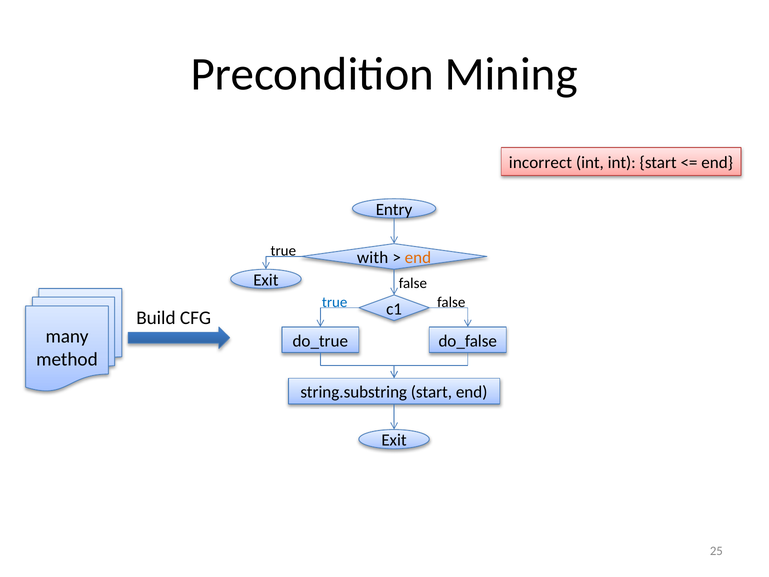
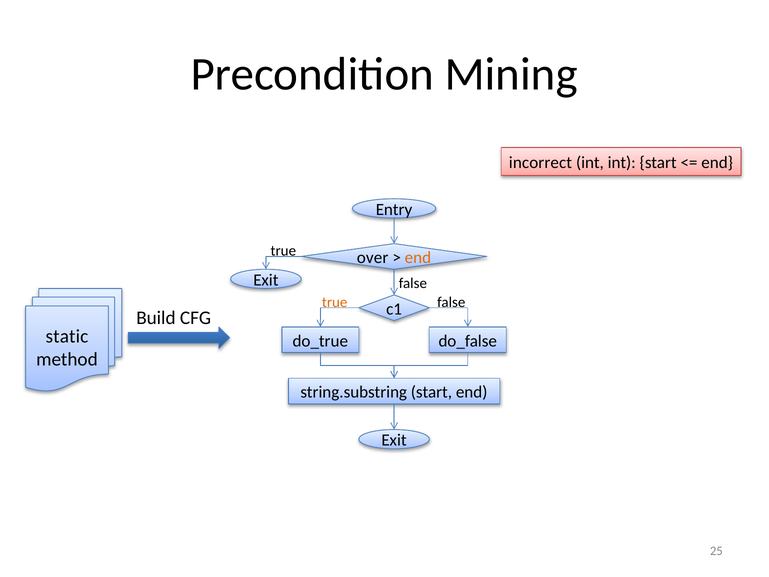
with: with -> over
true at (335, 302) colour: blue -> orange
many: many -> static
